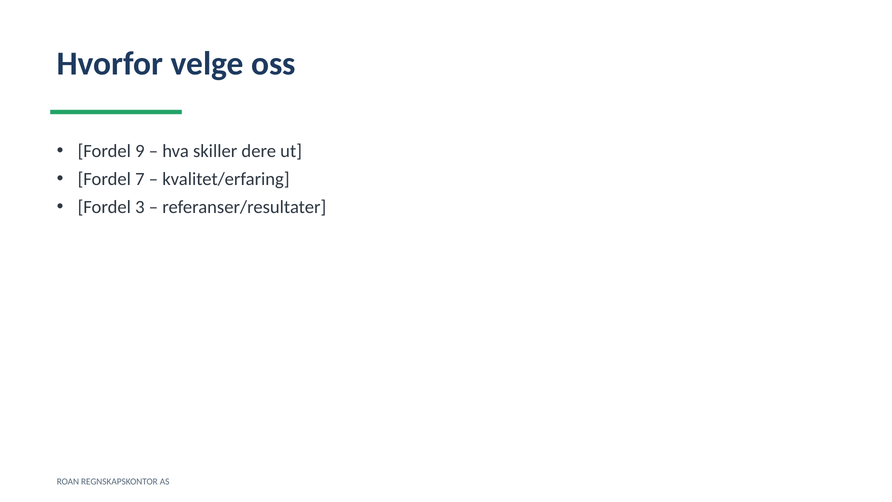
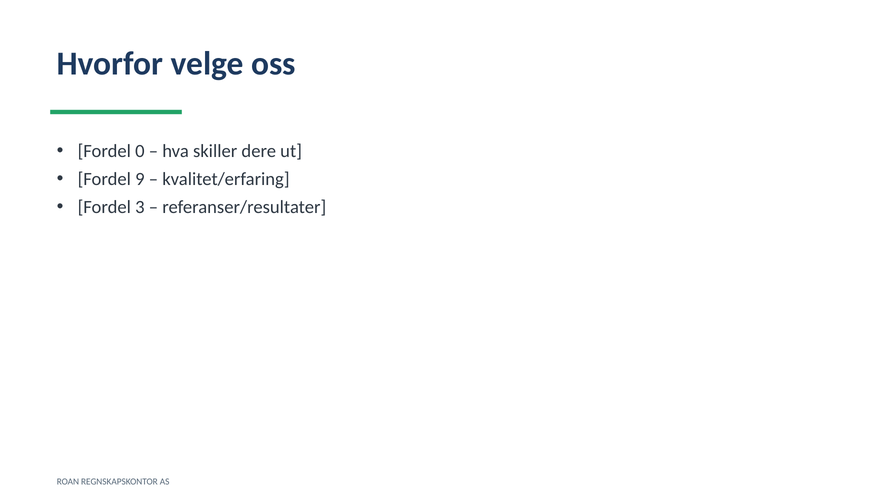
9: 9 -> 0
7: 7 -> 9
